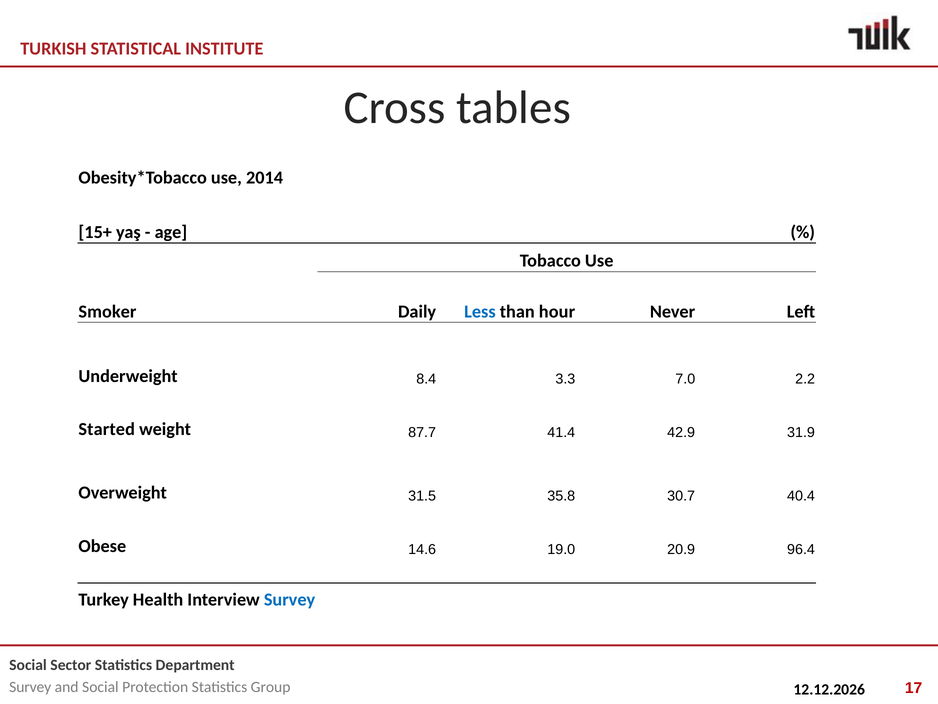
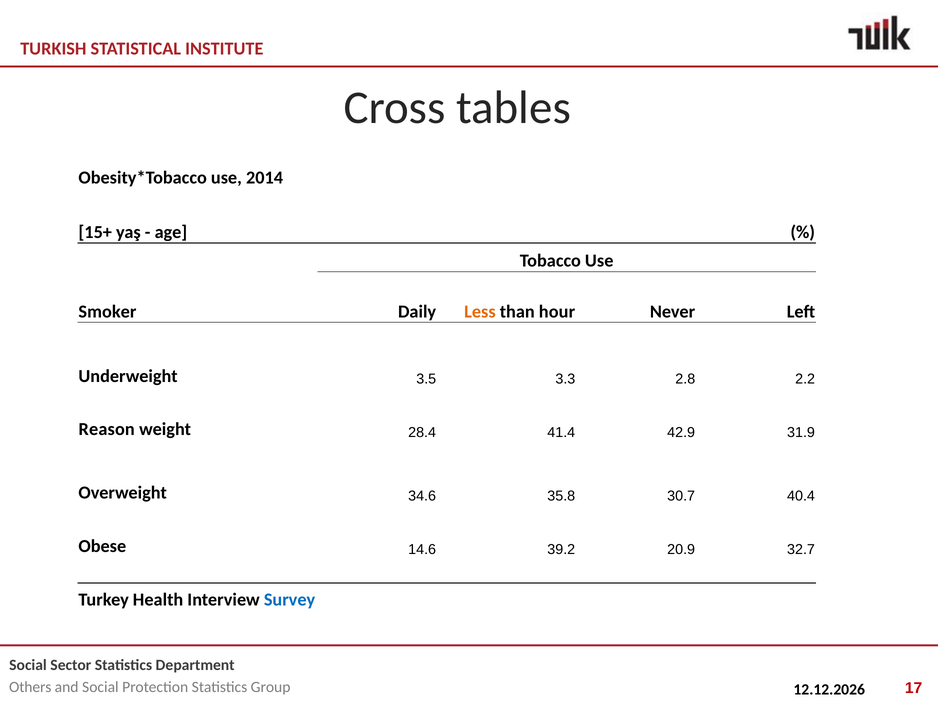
Less colour: blue -> orange
8.4: 8.4 -> 3.5
7.0: 7.0 -> 2.8
Started: Started -> Reason
87.7: 87.7 -> 28.4
31.5: 31.5 -> 34.6
19.0: 19.0 -> 39.2
96.4: 96.4 -> 32.7
Survey at (30, 686): Survey -> Others
